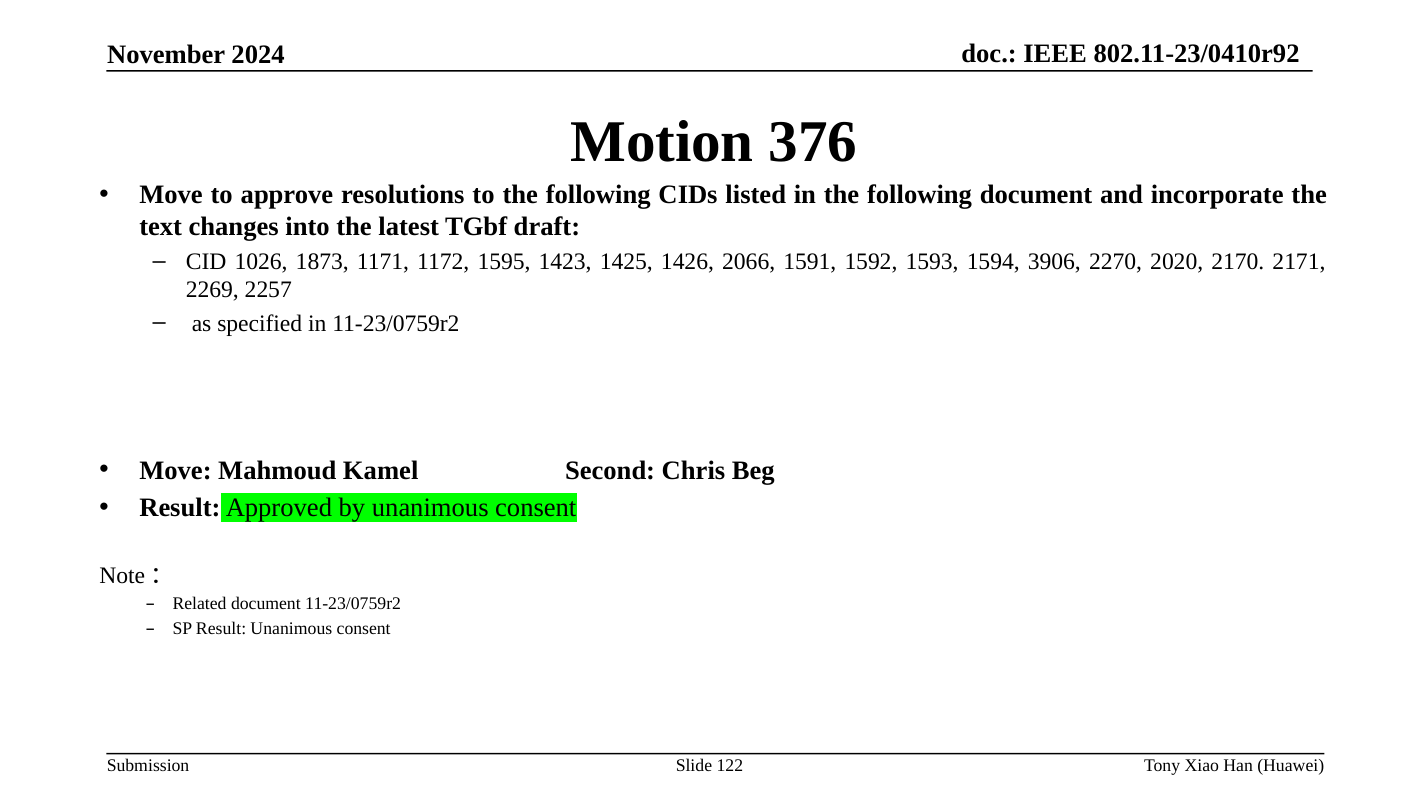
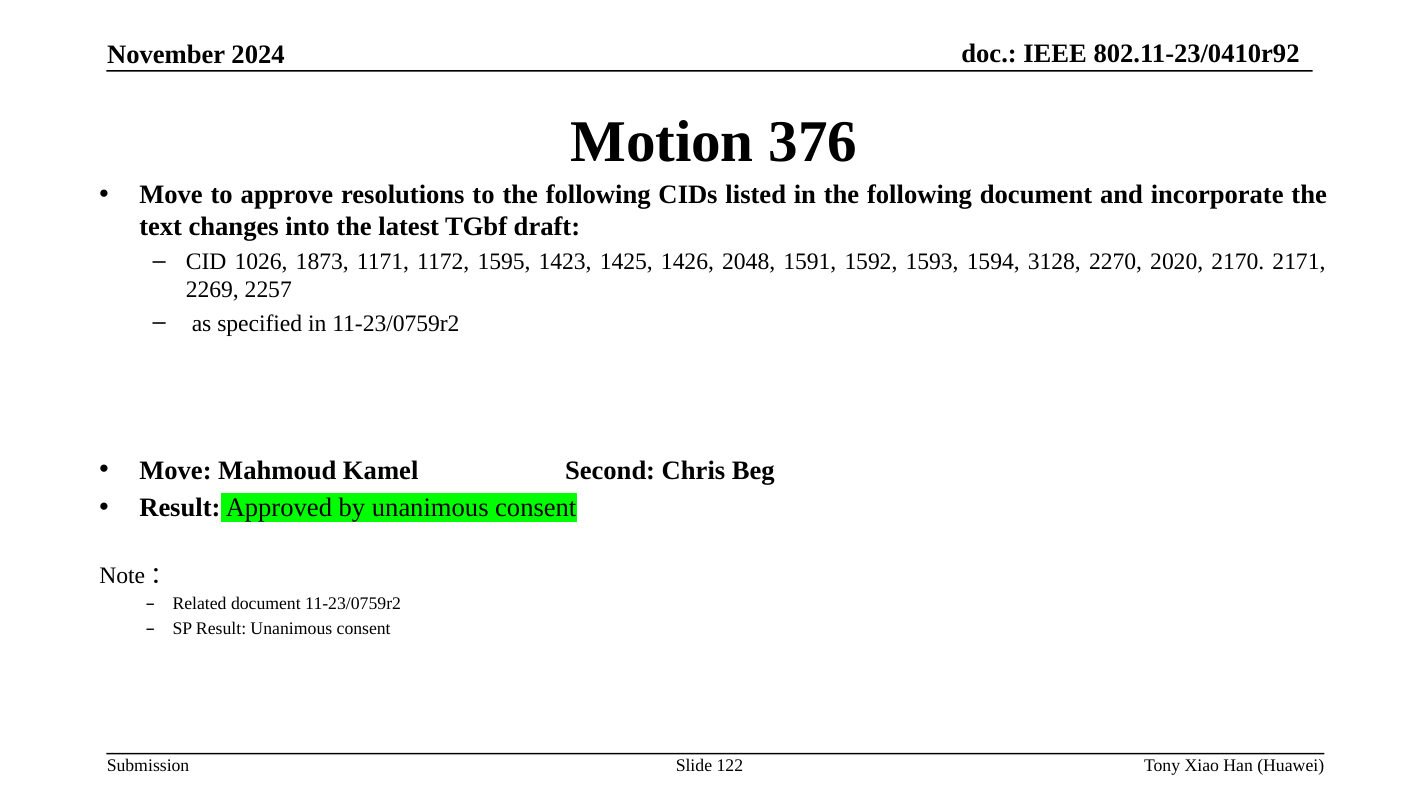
2066: 2066 -> 2048
3906: 3906 -> 3128
